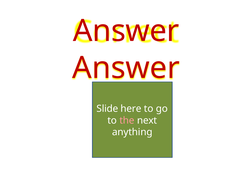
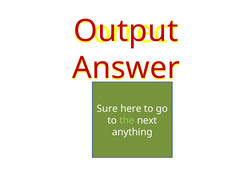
Answer at (126, 31): Answer -> Output
Slide: Slide -> Sure
the colour: pink -> light green
